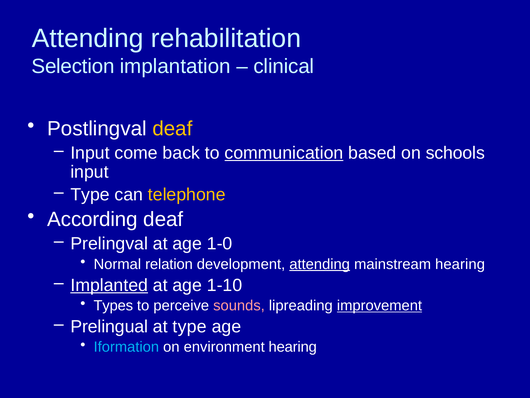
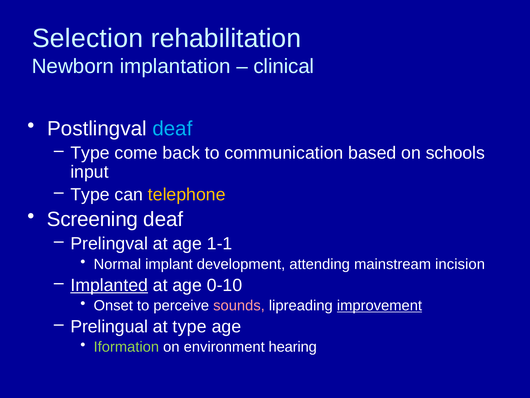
Attending at (88, 39): Attending -> Selection
Selection: Selection -> Newborn
deaf at (172, 128) colour: yellow -> light blue
Input at (90, 153): Input -> Type
communication underline: present -> none
According: According -> Screening
1-0: 1-0 -> 1-1
relation: relation -> implant
attending at (320, 264) underline: present -> none
mainstream hearing: hearing -> incision
1-10: 1-10 -> 0-10
Types: Types -> Onset
Iformation colour: light blue -> light green
